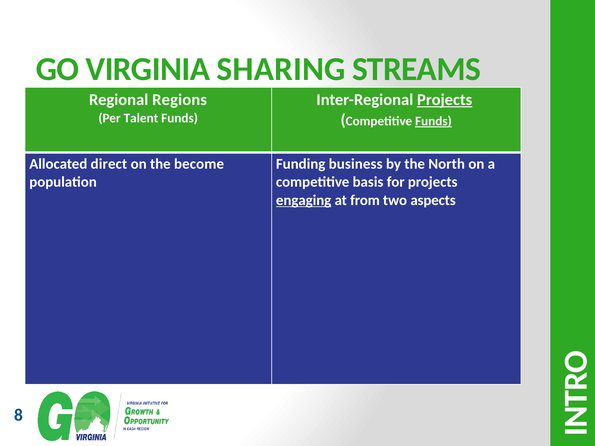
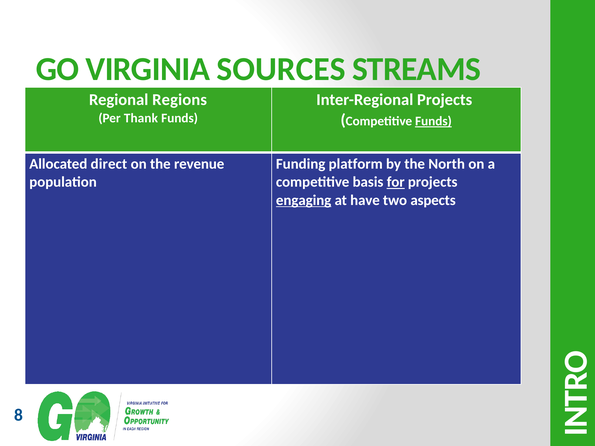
SHARING: SHARING -> SOURCES
Projects at (445, 100) underline: present -> none
Talent: Talent -> Thank
become: become -> revenue
business: business -> platform
for underline: none -> present
from: from -> have
